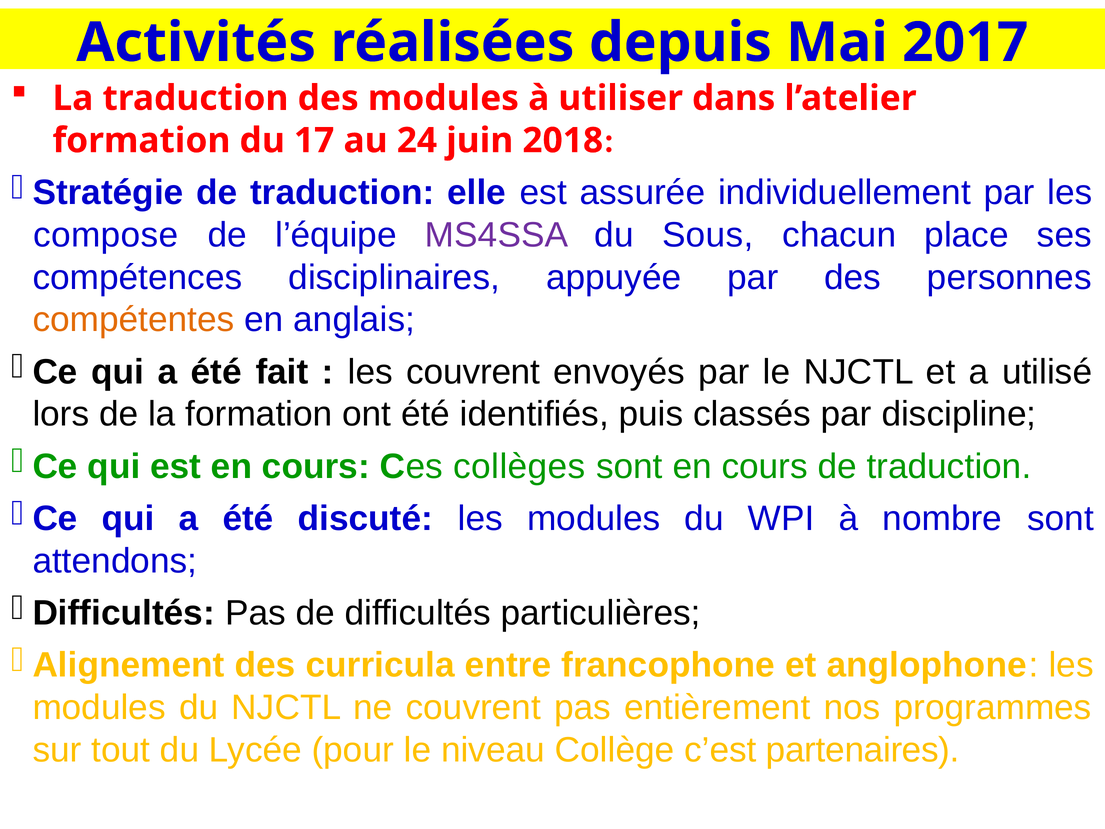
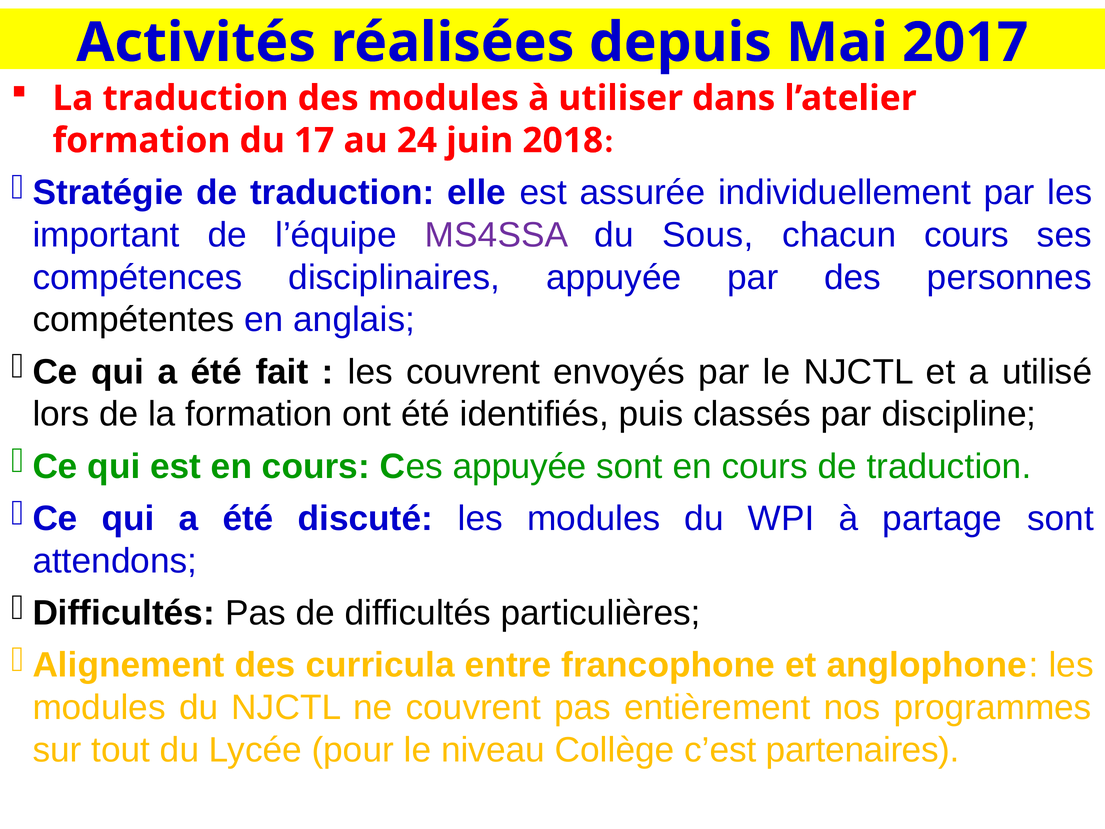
compose: compose -> important
chacun place: place -> cours
compétentes colour: orange -> black
Ces collèges: collèges -> appuyée
nombre: nombre -> partage
